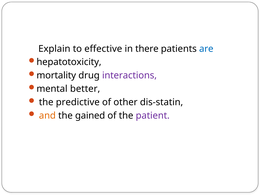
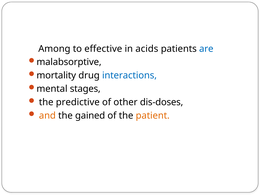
Explain: Explain -> Among
there: there -> acids
hepatotoxicity: hepatotoxicity -> malabsorptive
interactions colour: purple -> blue
better: better -> stages
dis-statin: dis-statin -> dis-doses
patient colour: purple -> orange
